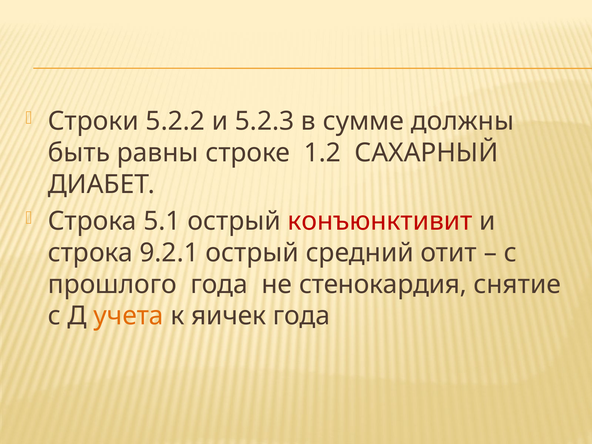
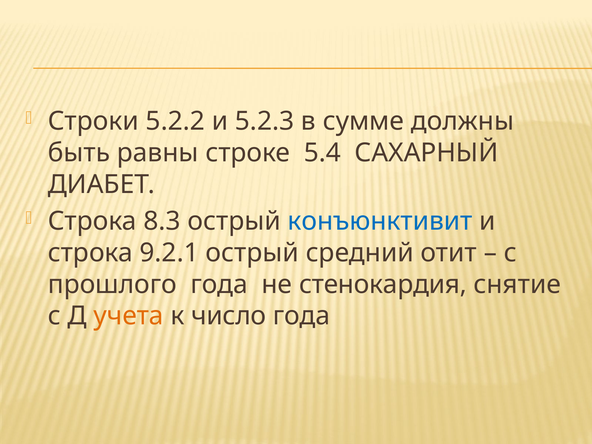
1.2: 1.2 -> 5.4
5.1: 5.1 -> 8.3
конъюнктивит colour: red -> blue
яичек: яичек -> число
